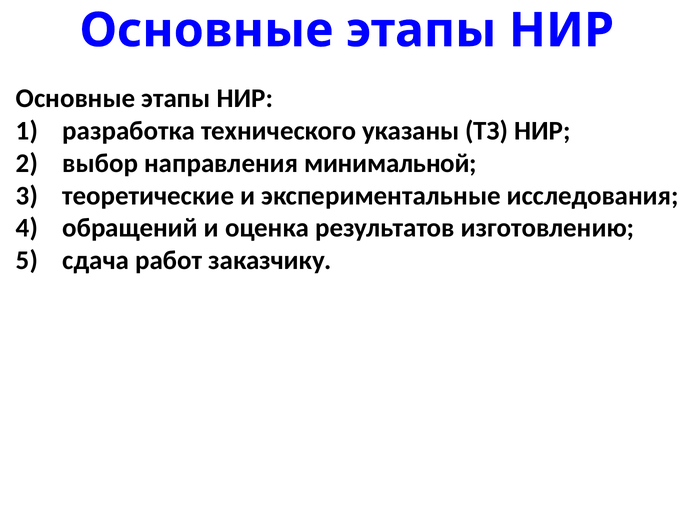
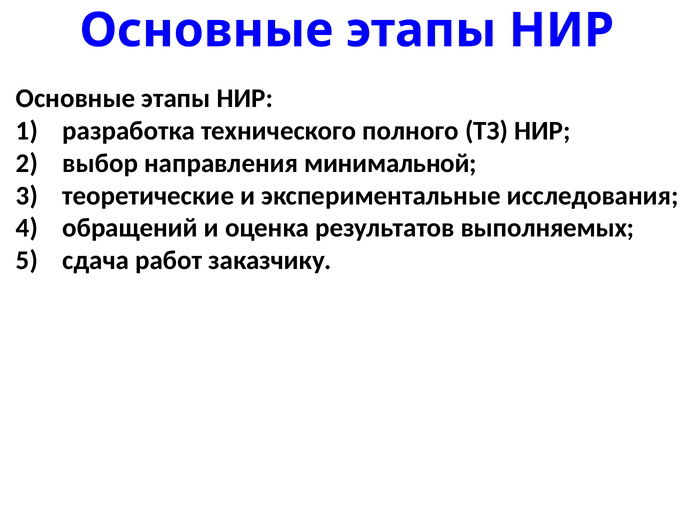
указаны: указаны -> полного
изготовлению;: изготовлению; -> выполняемых;
